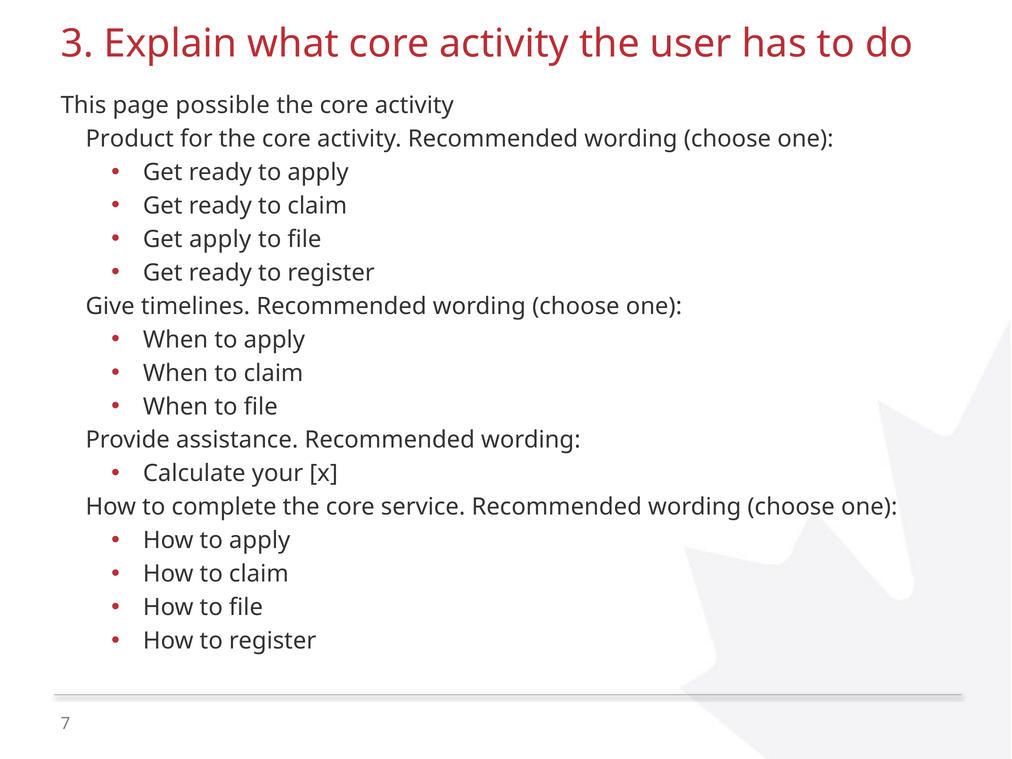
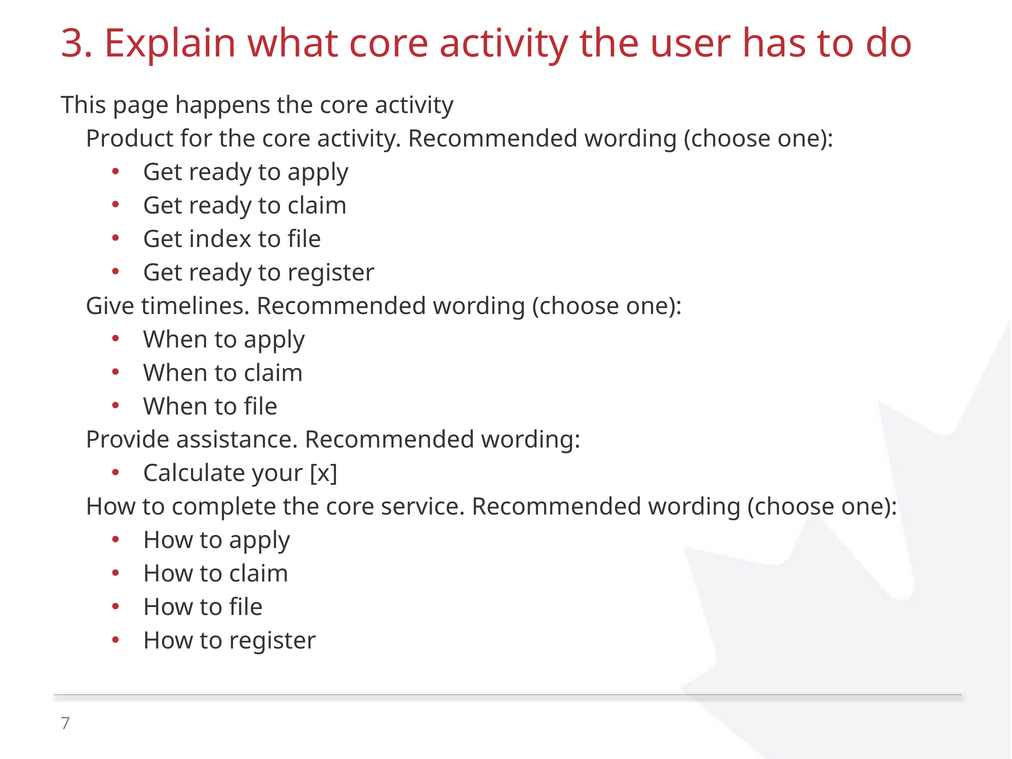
possible: possible -> happens
Get apply: apply -> index
